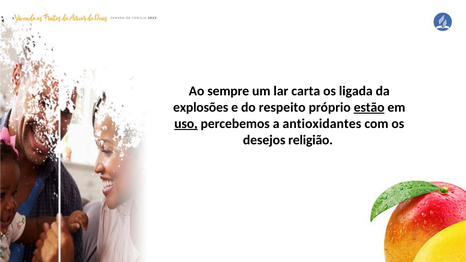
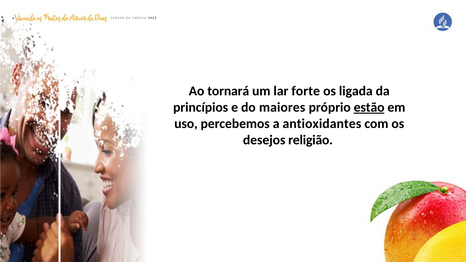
sempre: sempre -> tornará
carta: carta -> forte
explosões: explosões -> princípios
respeito: respeito -> maiores
uso underline: present -> none
